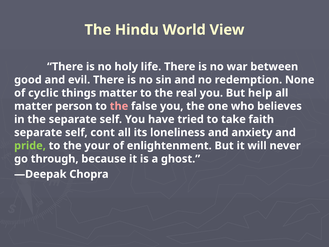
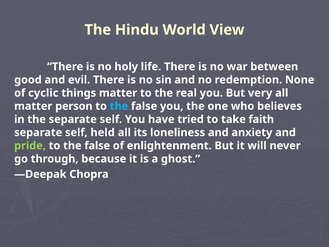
help: help -> very
the at (119, 106) colour: pink -> light blue
cont: cont -> held
your at (97, 146): your -> false
